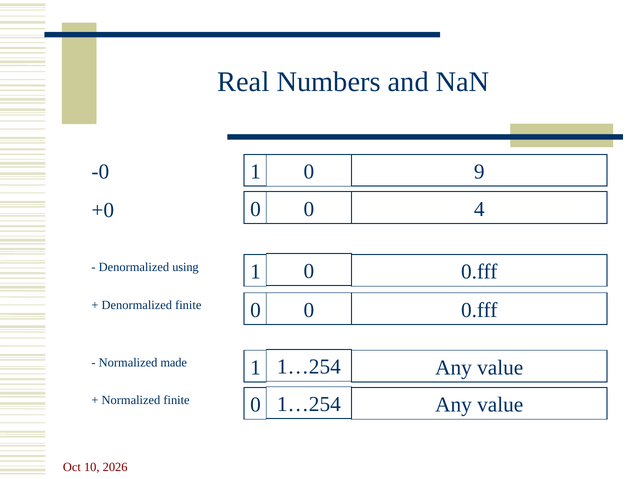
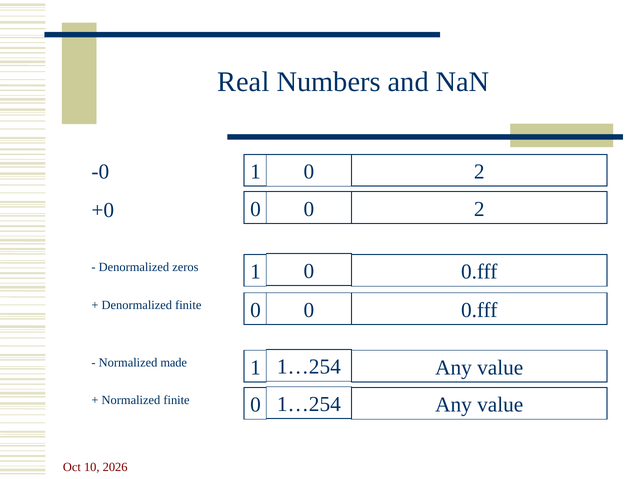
1 0 9: 9 -> 2
0 0 4: 4 -> 2
using: using -> zeros
